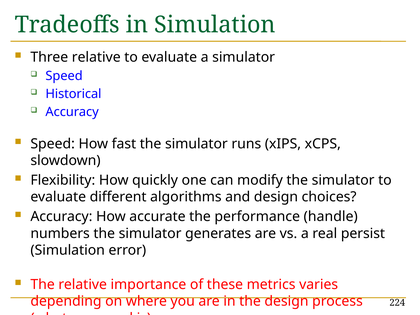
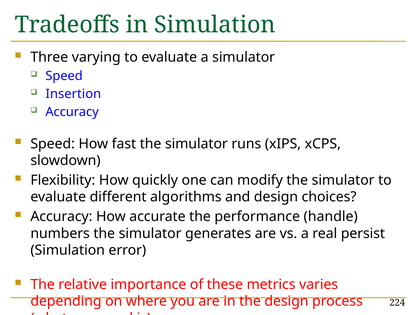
Three relative: relative -> varying
Historical: Historical -> Insertion
